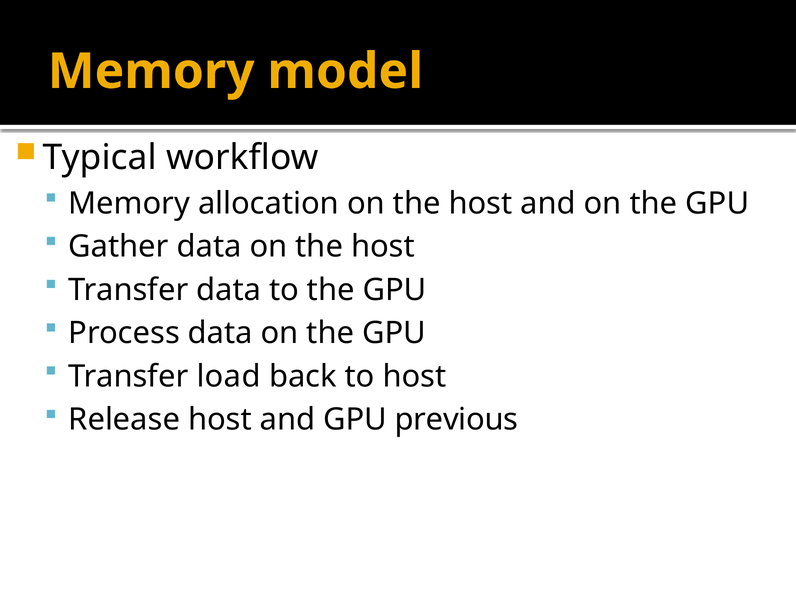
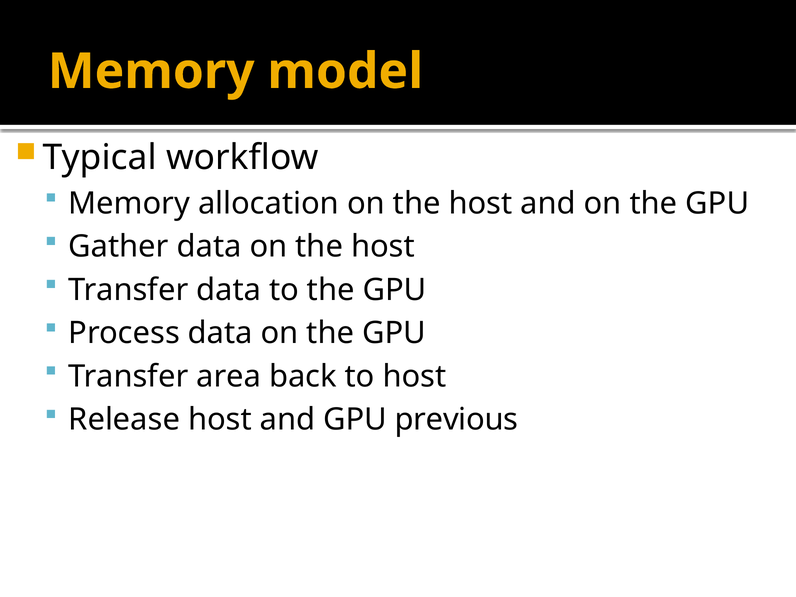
load: load -> area
